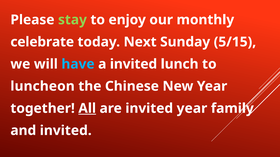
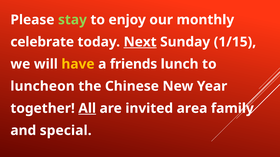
Next underline: none -> present
5/15: 5/15 -> 1/15
have colour: light blue -> yellow
a invited: invited -> friends
invited year: year -> area
and invited: invited -> special
